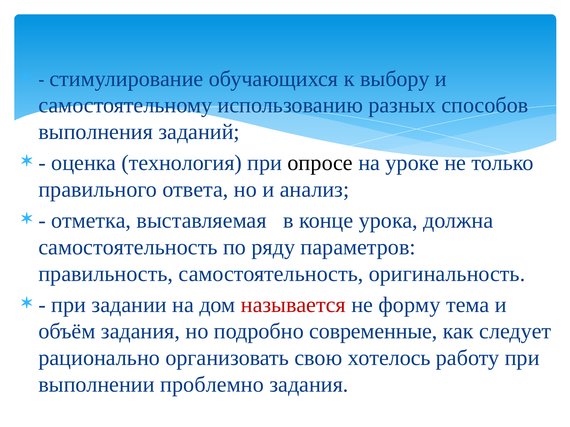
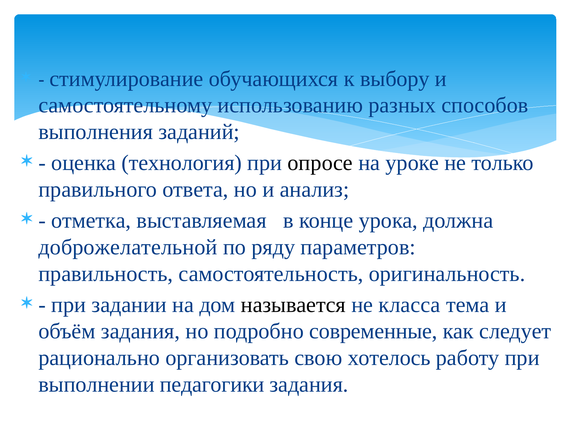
самостоятельность at (128, 247): самостоятельность -> доброжелательной
называется colour: red -> black
форму: форму -> класса
проблемно: проблемно -> педагогики
